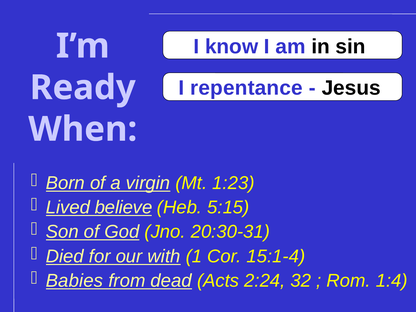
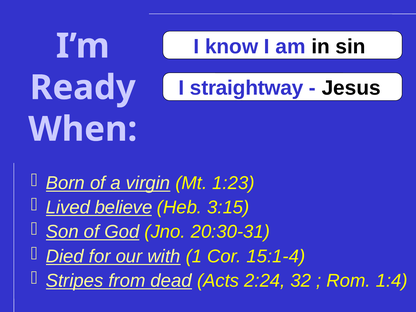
repentance: repentance -> straightway
5:15: 5:15 -> 3:15
Babies: Babies -> Stripes
